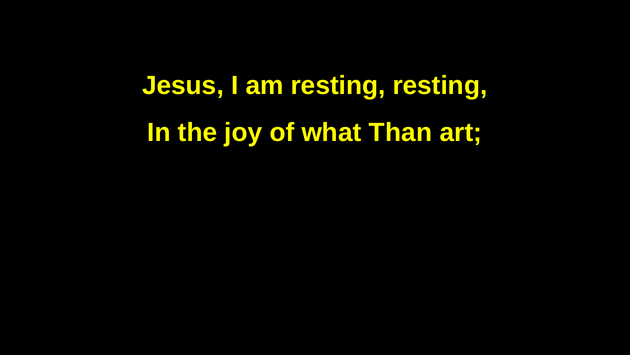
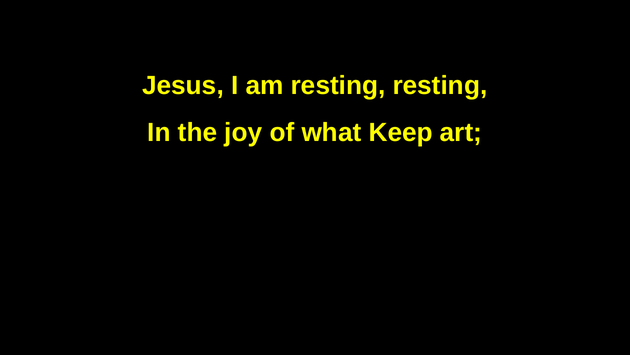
Than: Than -> Keep
